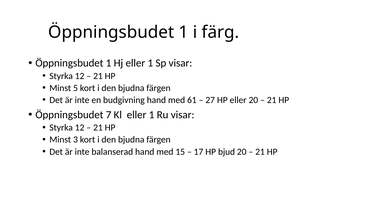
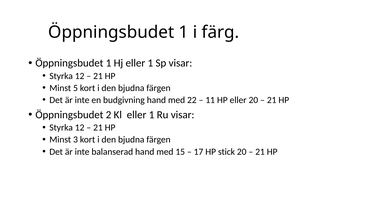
61: 61 -> 22
27: 27 -> 11
7: 7 -> 2
bjud: bjud -> stick
